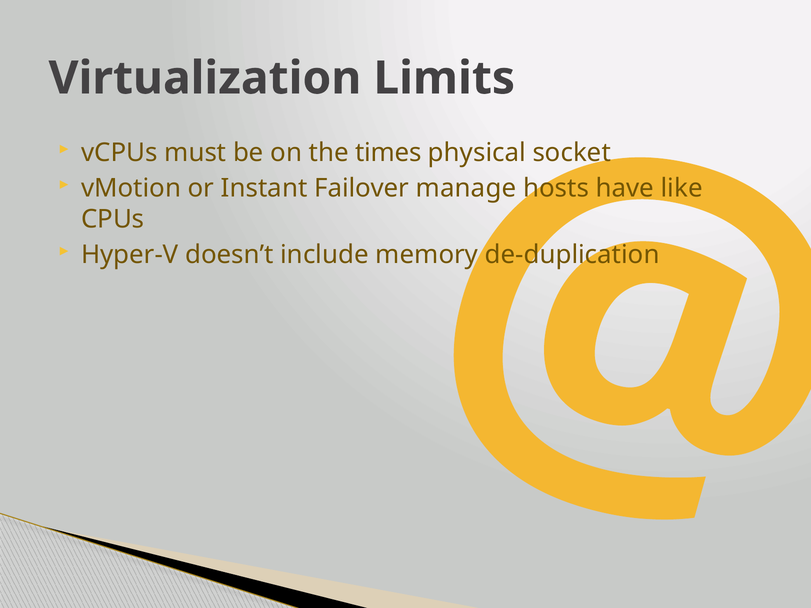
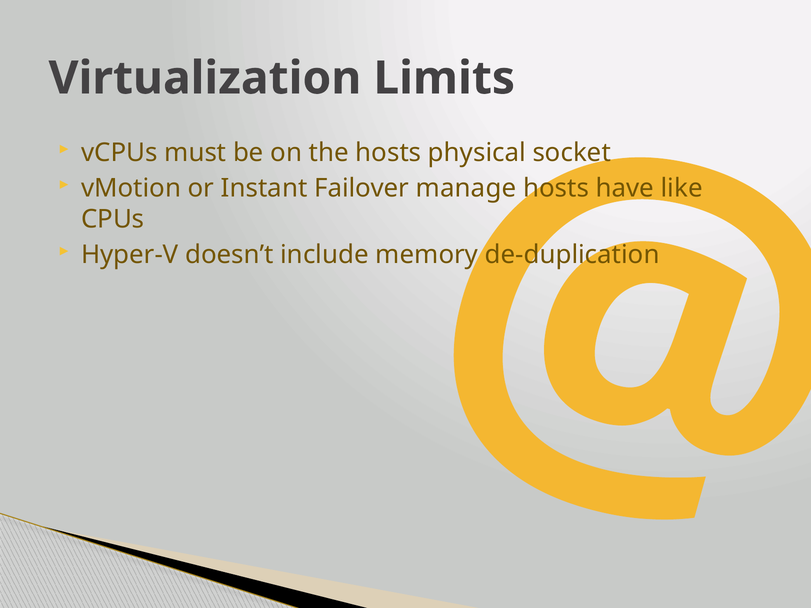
the times: times -> hosts
